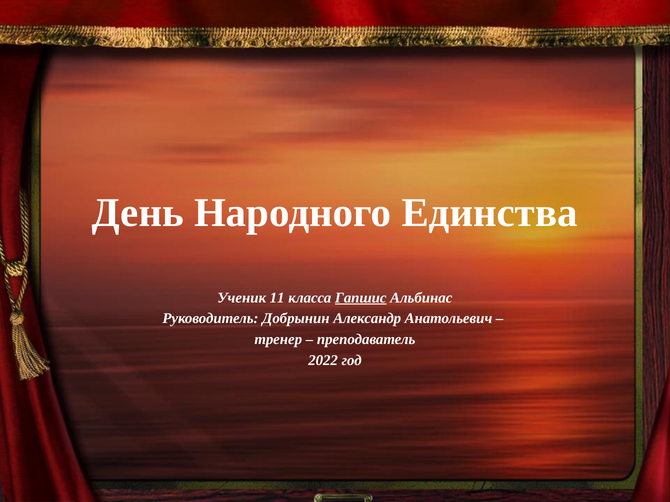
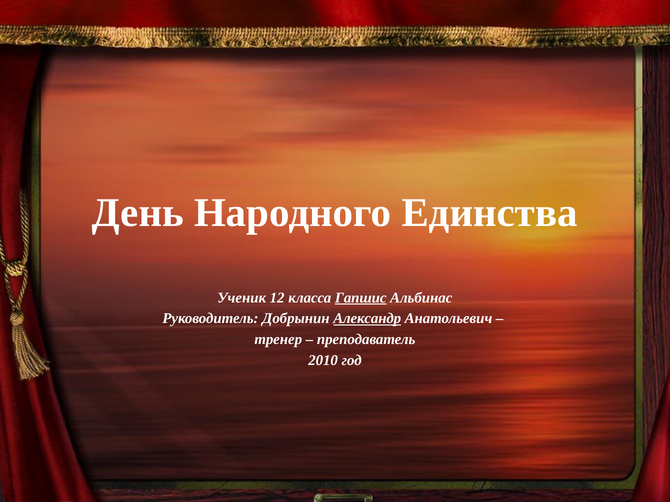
11: 11 -> 12
Александр underline: none -> present
2022: 2022 -> 2010
